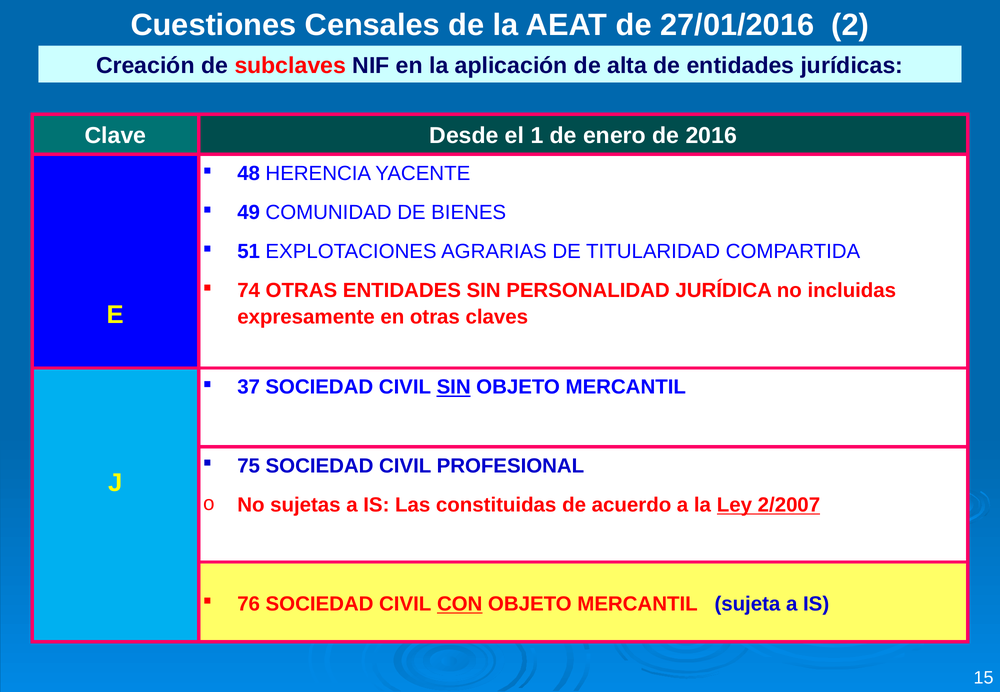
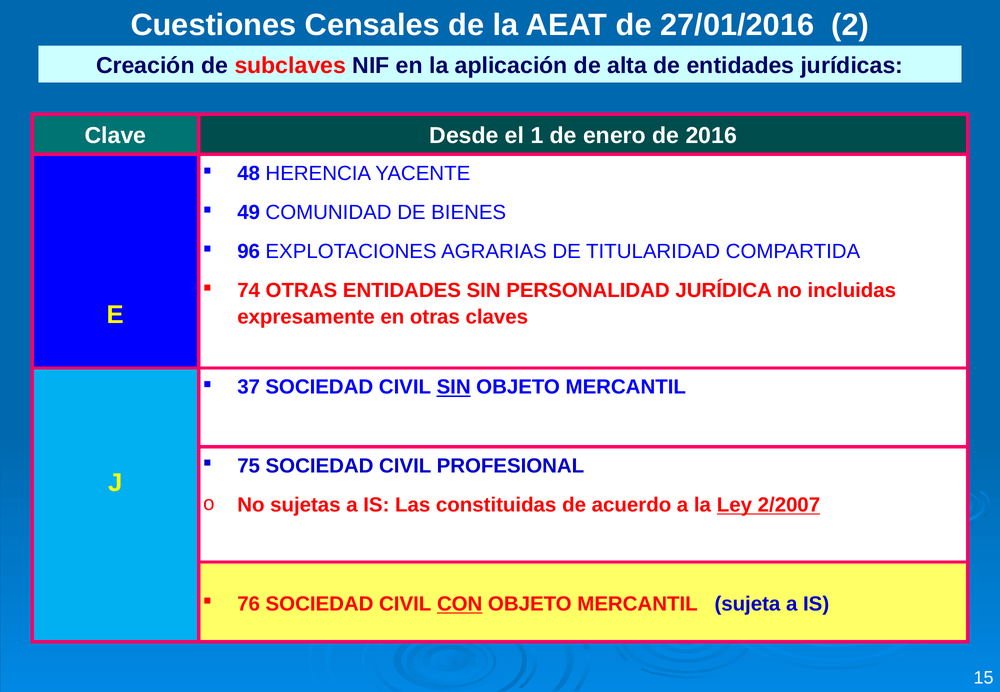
51: 51 -> 96
